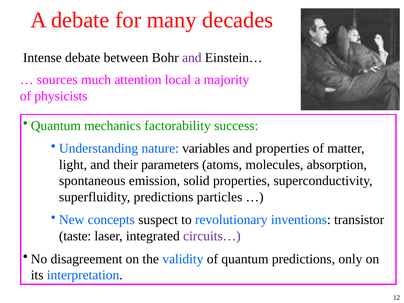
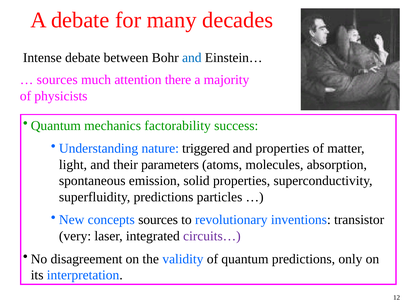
and at (192, 58) colour: purple -> blue
local: local -> there
variables: variables -> triggered
concepts suspect: suspect -> sources
taste: taste -> very
